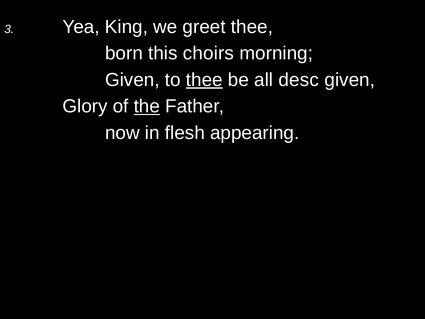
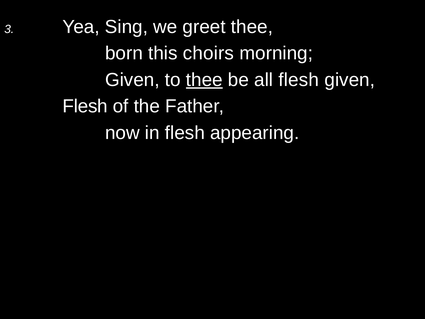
King: King -> Sing
all desc: desc -> flesh
Glory at (85, 106): Glory -> Flesh
the underline: present -> none
